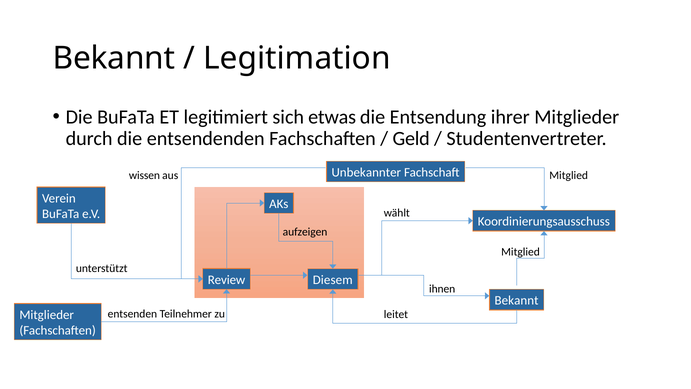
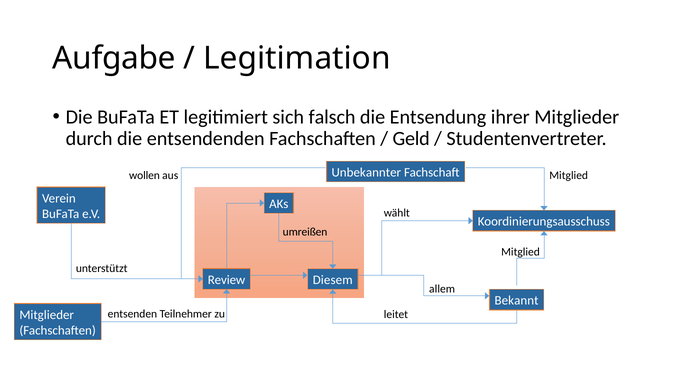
Bekannt at (114, 58): Bekannt -> Aufgabe
etwas: etwas -> falsch
wissen: wissen -> wollen
aufzeigen: aufzeigen -> umreißen
ihnen: ihnen -> allem
